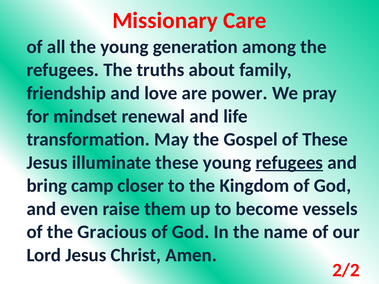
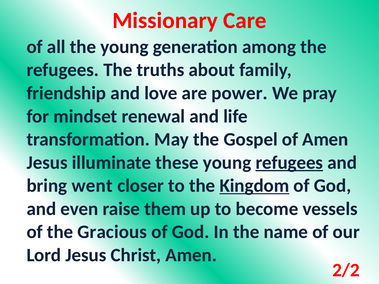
of These: These -> Amen
camp: camp -> went
Kingdom underline: none -> present
